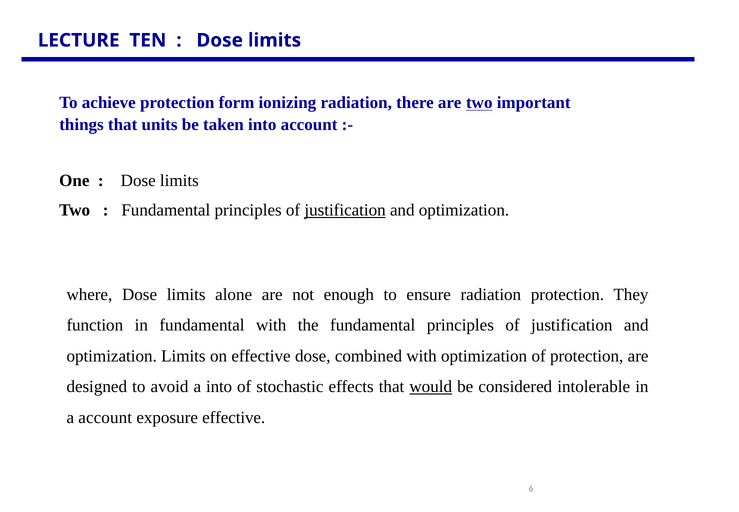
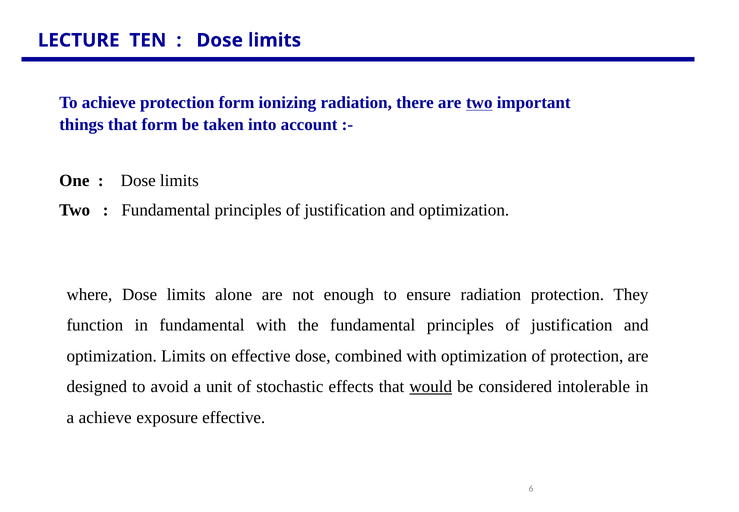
that units: units -> form
justification at (345, 210) underline: present -> none
a into: into -> unit
a account: account -> achieve
